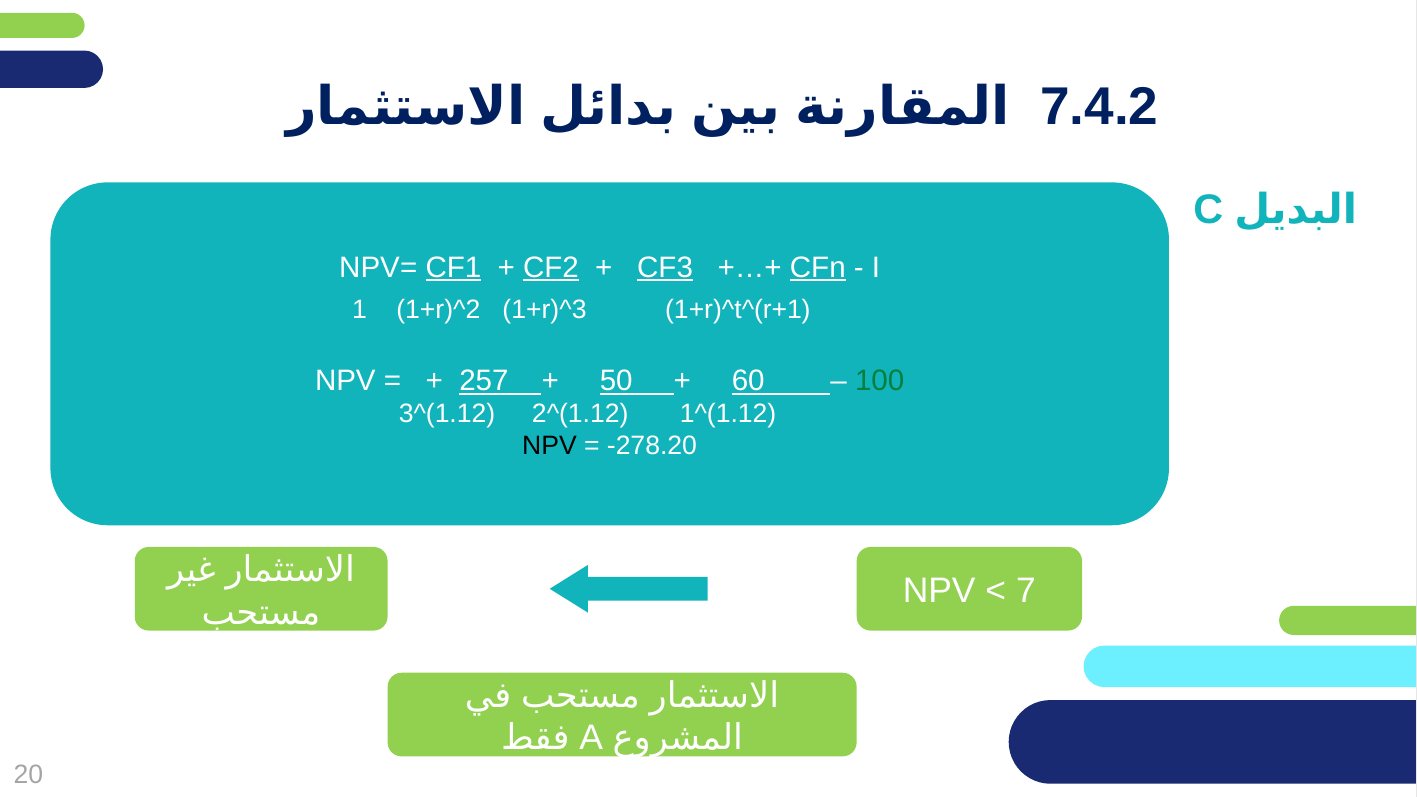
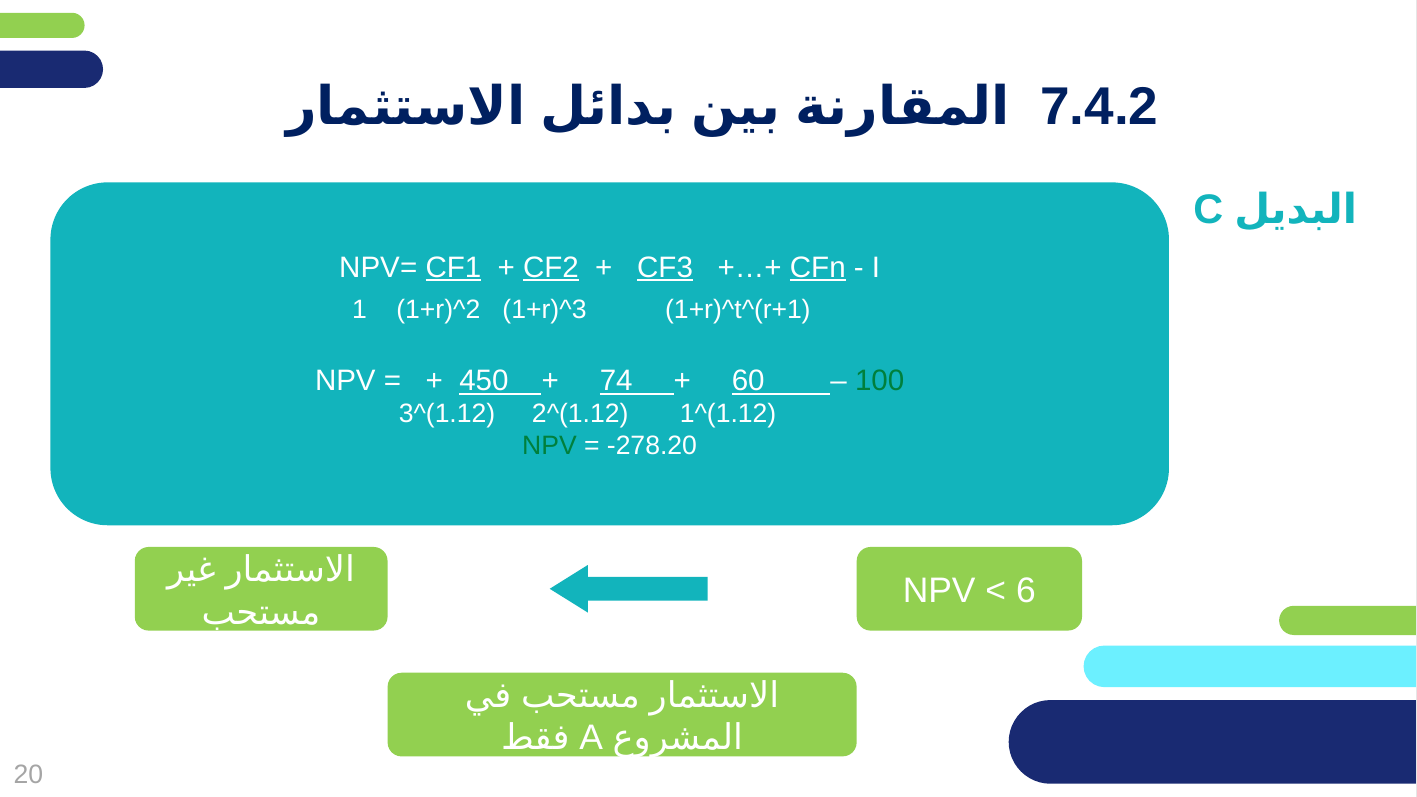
257: 257 -> 450
50: 50 -> 74
NPV at (549, 446) colour: black -> green
7: 7 -> 6
